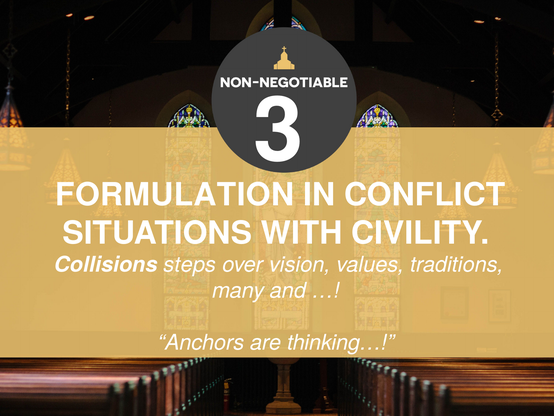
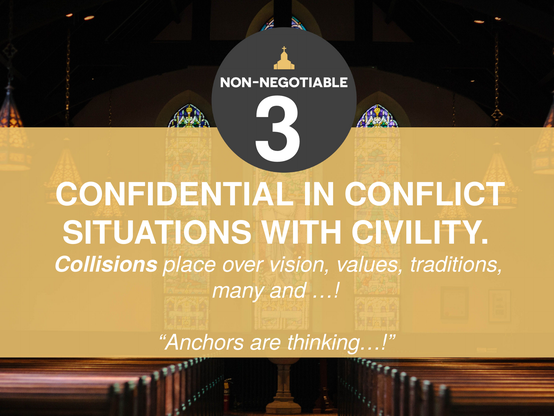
FORMULATION: FORMULATION -> CONFIDENTIAL
steps: steps -> place
